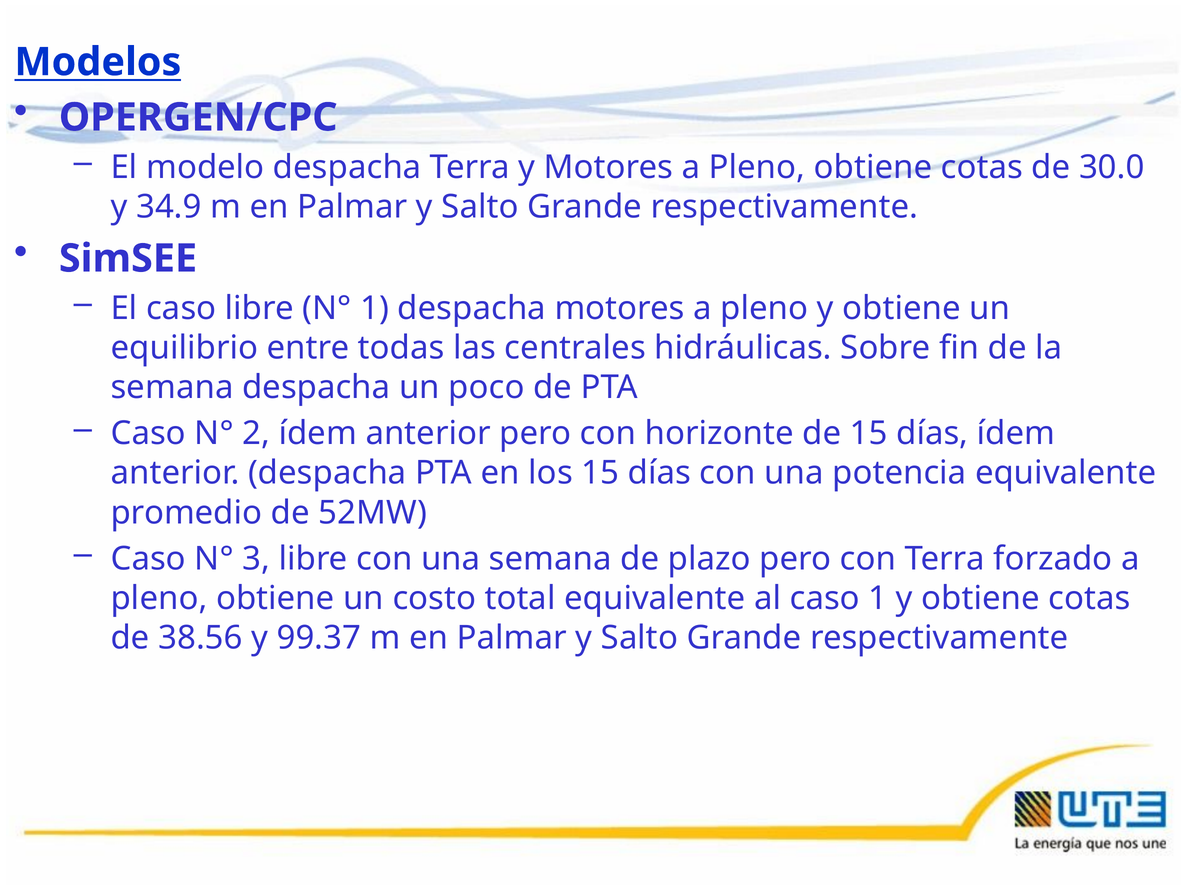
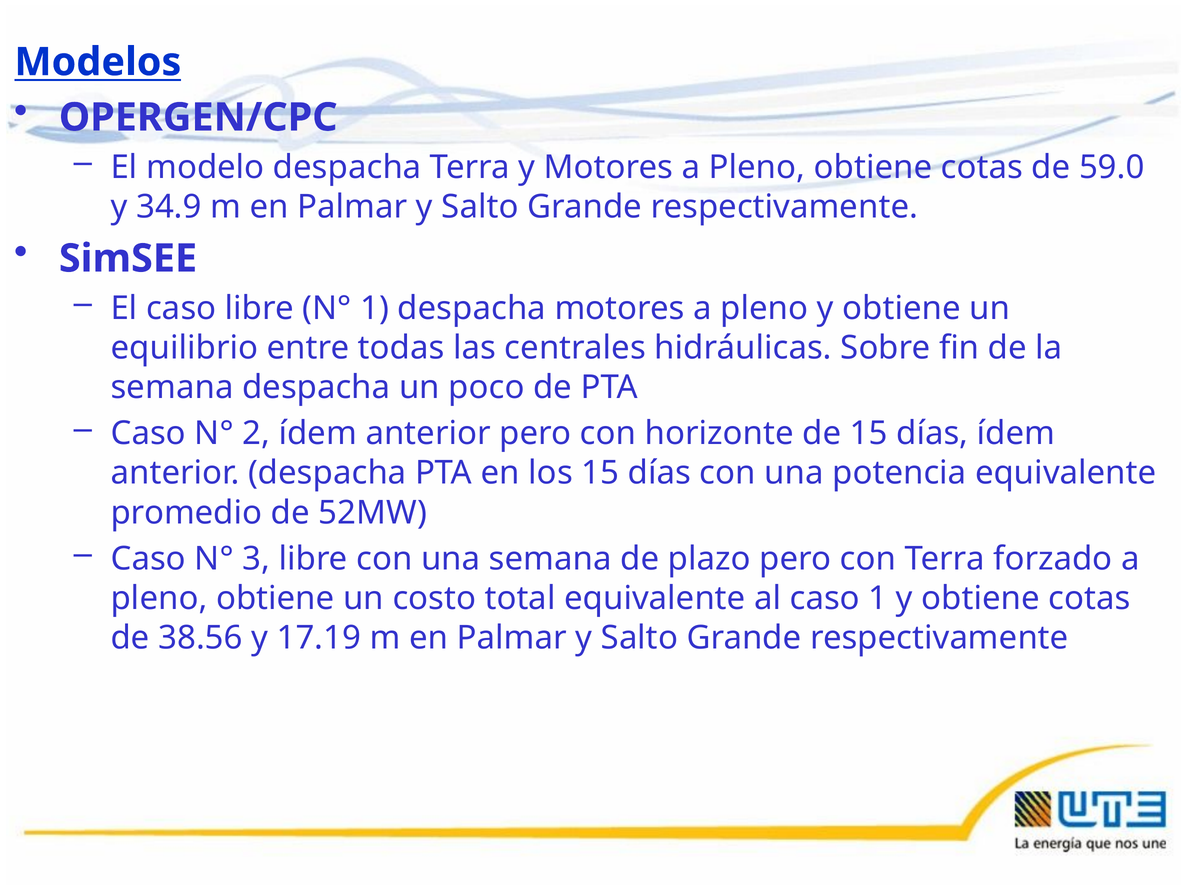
30.0: 30.0 -> 59.0
99.37: 99.37 -> 17.19
